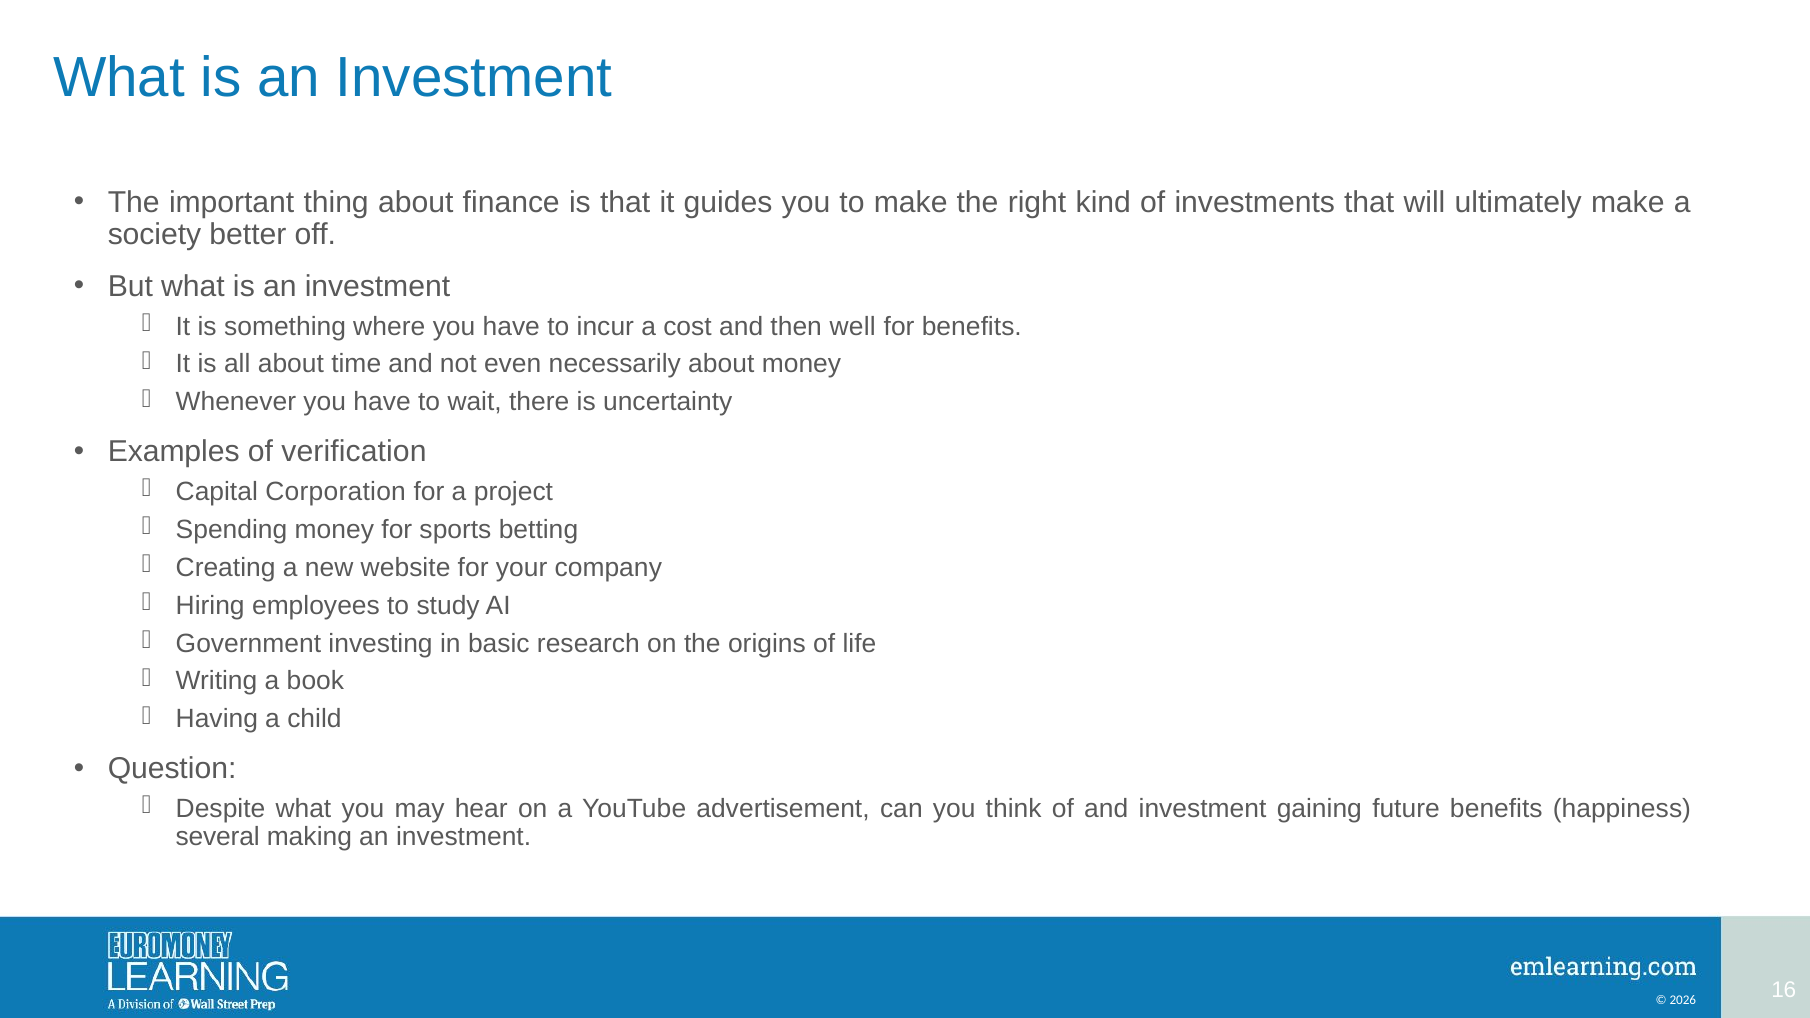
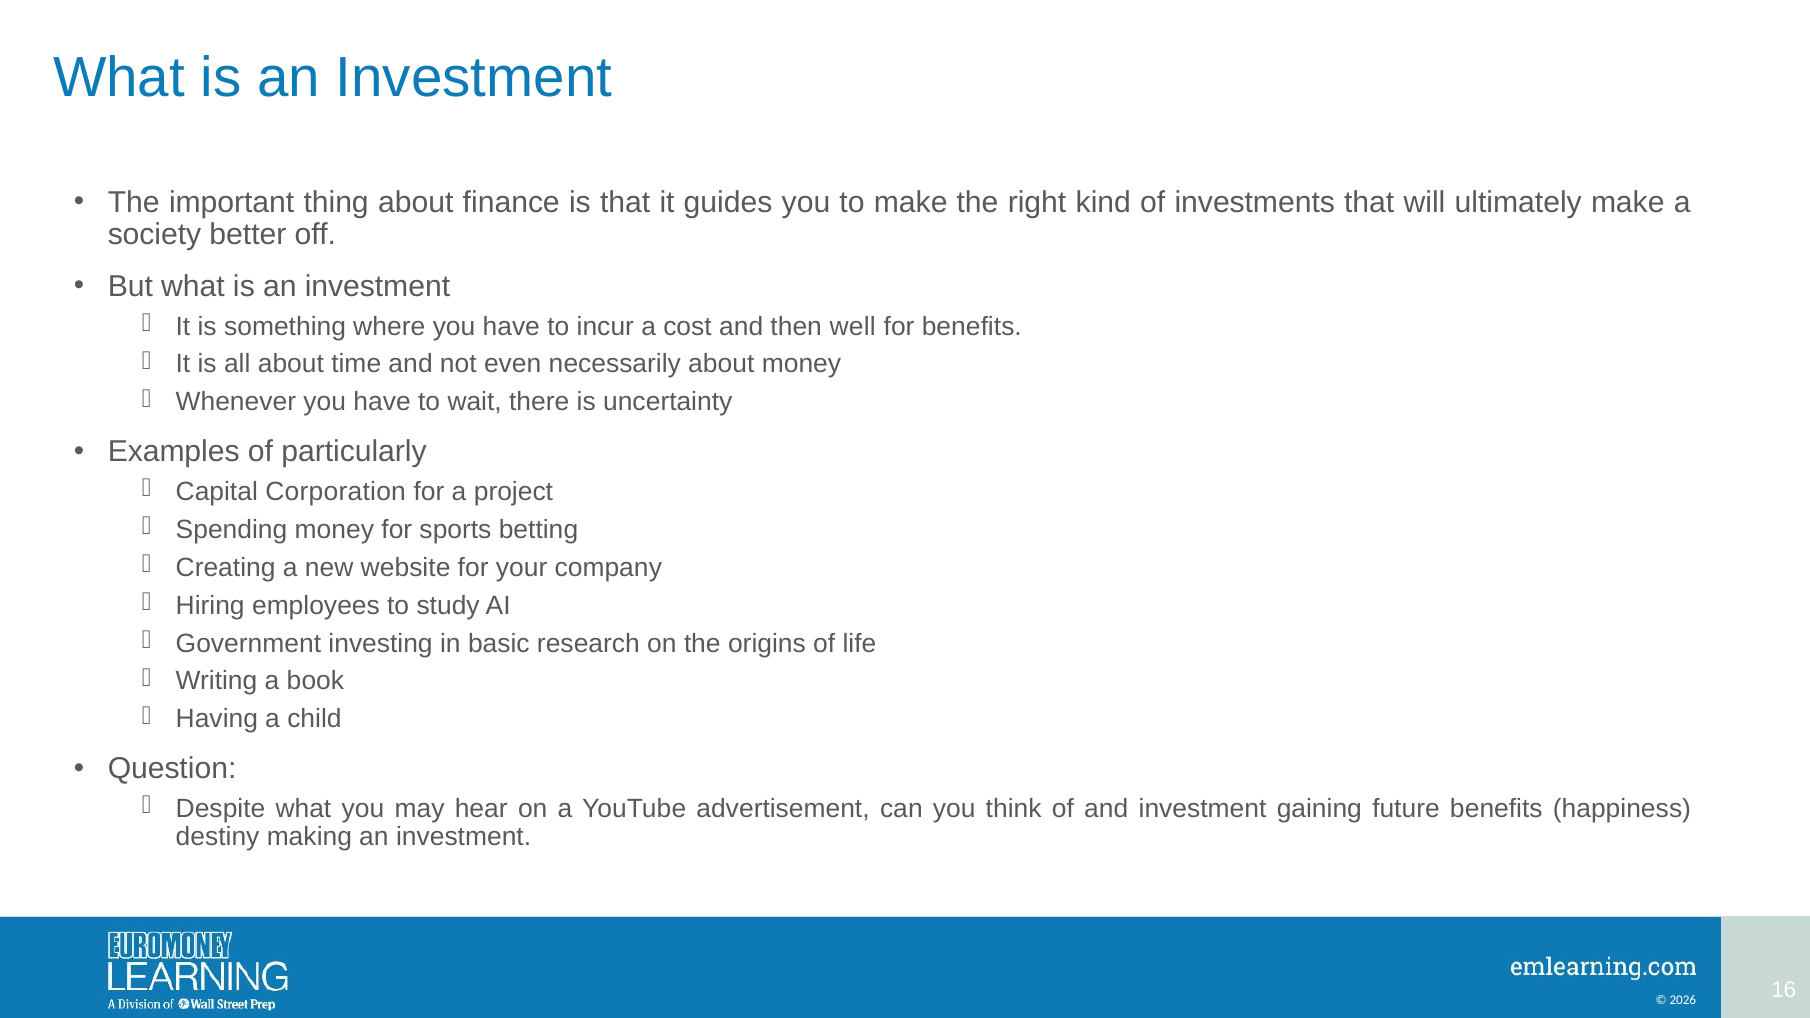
verification: verification -> particularly
several: several -> destiny
